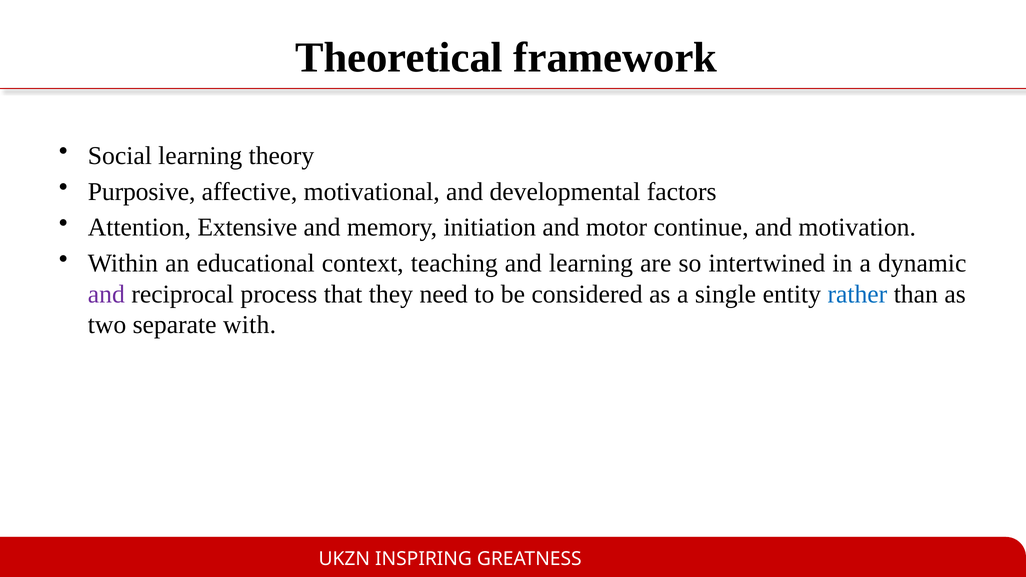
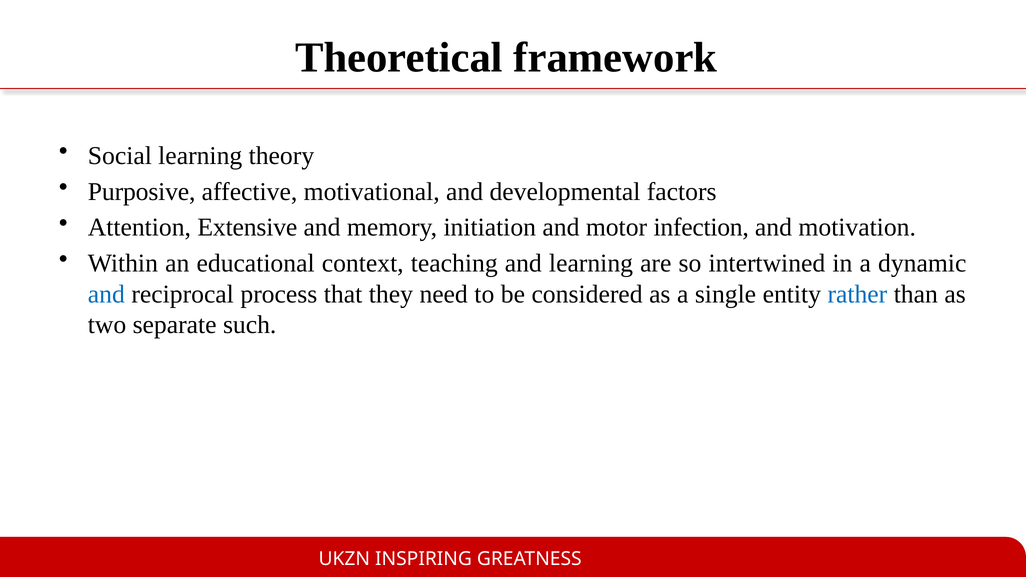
continue: continue -> infection
and at (106, 294) colour: purple -> blue
with: with -> such
